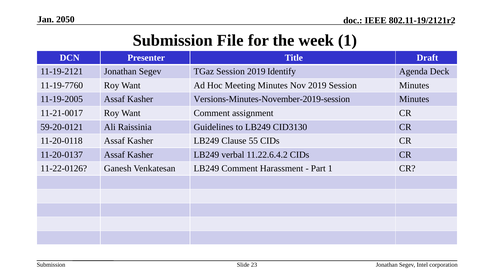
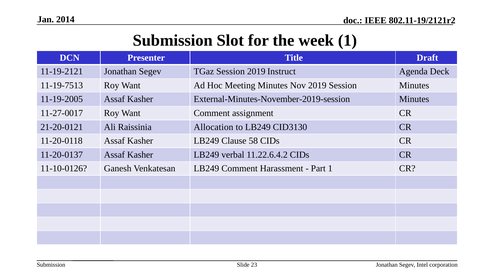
2050: 2050 -> 2014
File: File -> Slot
Identify: Identify -> Instruct
11-19-7760: 11-19-7760 -> 11-19-7513
Versions-Minutes-November-2019-session: Versions-Minutes-November-2019-session -> External-Minutes-November-2019-session
11-21-0017: 11-21-0017 -> 11-27-0017
59-20-0121: 59-20-0121 -> 21-20-0121
Guidelines: Guidelines -> Allocation
55: 55 -> 58
11-22-0126: 11-22-0126 -> 11-10-0126
